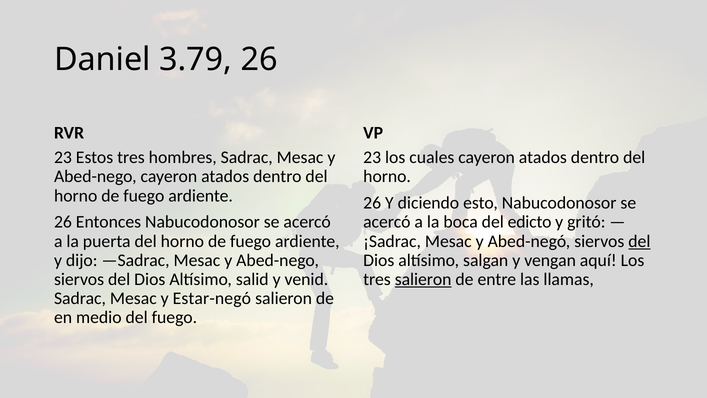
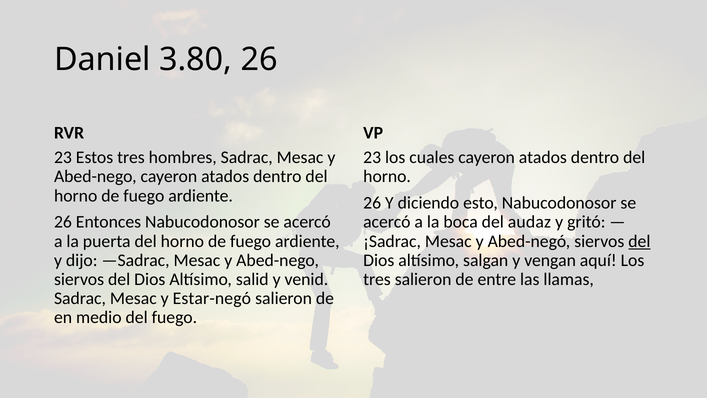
3.79: 3.79 -> 3.80
edicto: edicto -> audaz
salieron at (423, 279) underline: present -> none
